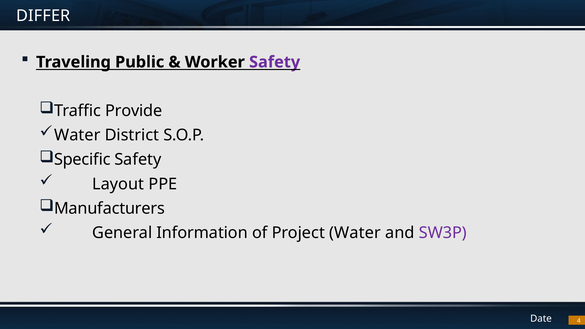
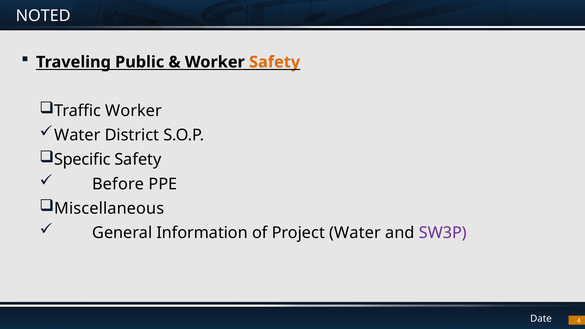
DIFFER: DIFFER -> NOTED
Safety at (275, 62) colour: purple -> orange
Traffic Provide: Provide -> Worker
Layout: Layout -> Before
Manufacturers: Manufacturers -> Miscellaneous
